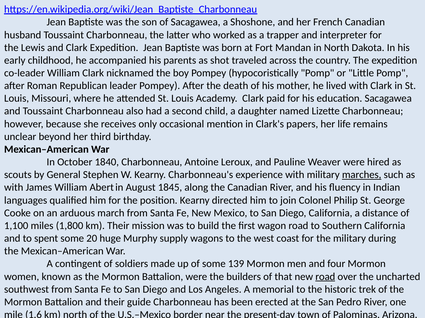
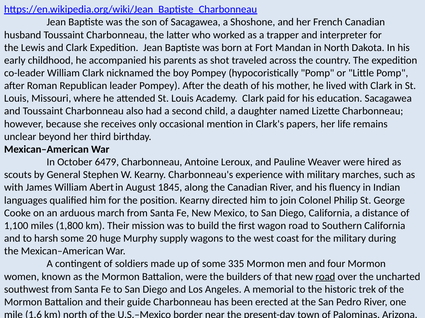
1840: 1840 -> 6479
marches underline: present -> none
spent: spent -> harsh
139: 139 -> 335
